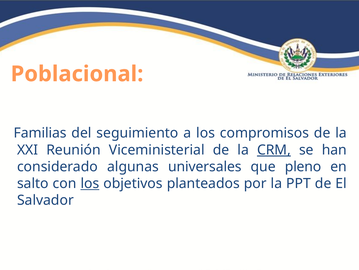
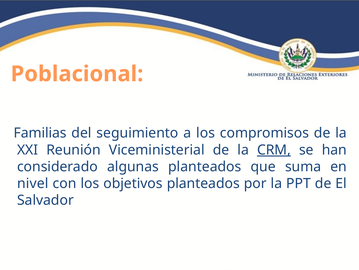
algunas universales: universales -> planteados
pleno: pleno -> suma
salto: salto -> nivel
los at (90, 183) underline: present -> none
